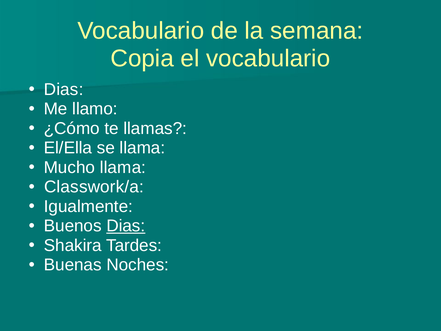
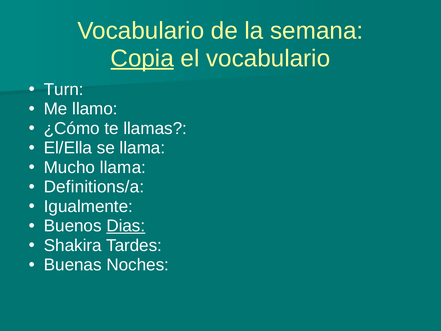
Copia underline: none -> present
Dias at (64, 89): Dias -> Turn
Classwork/a: Classwork/a -> Definitions/a
